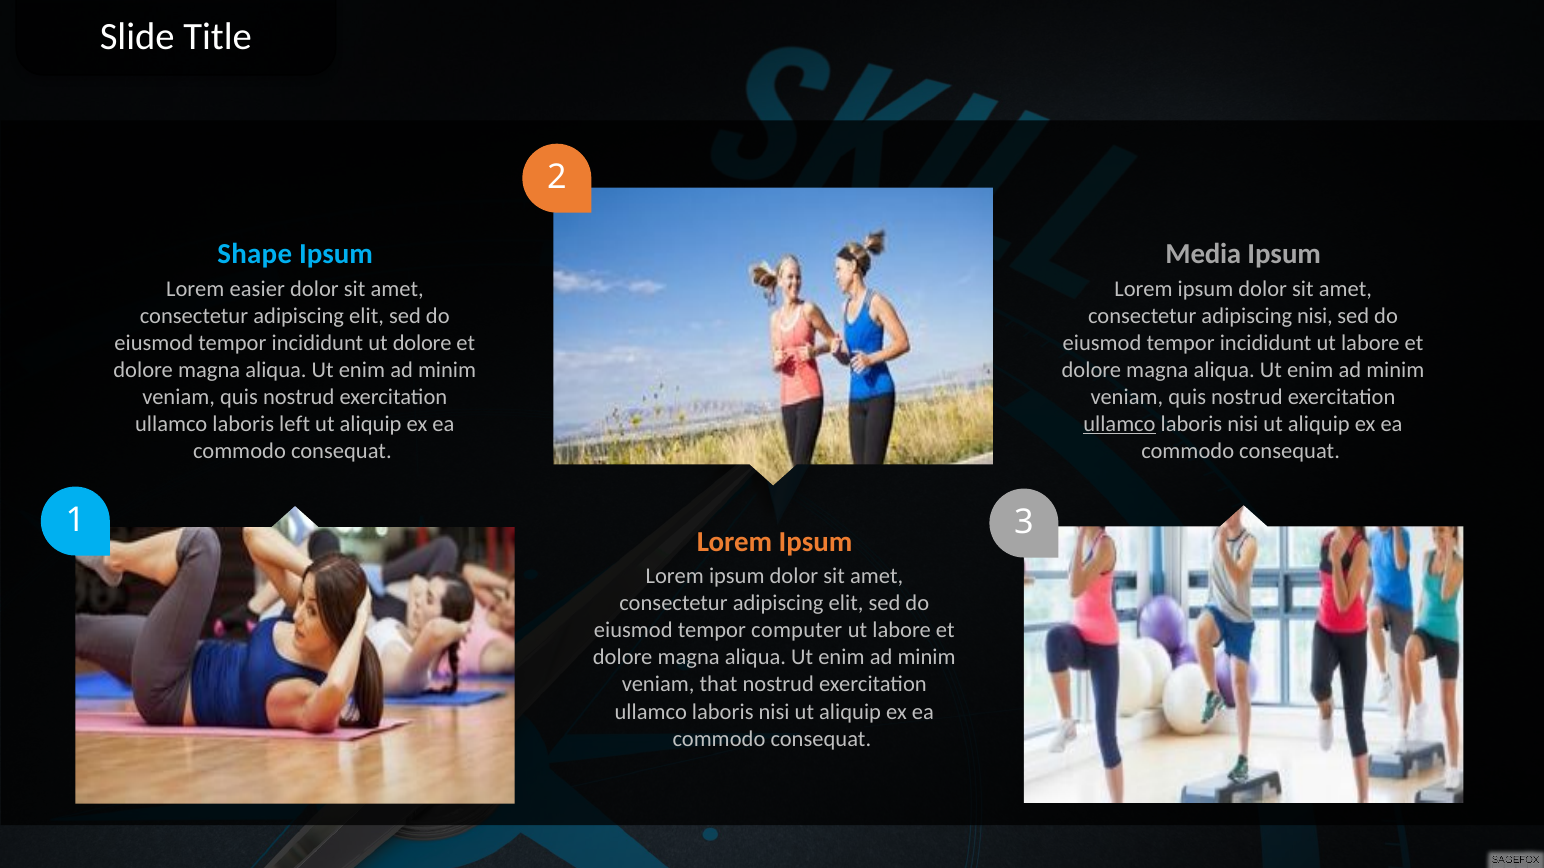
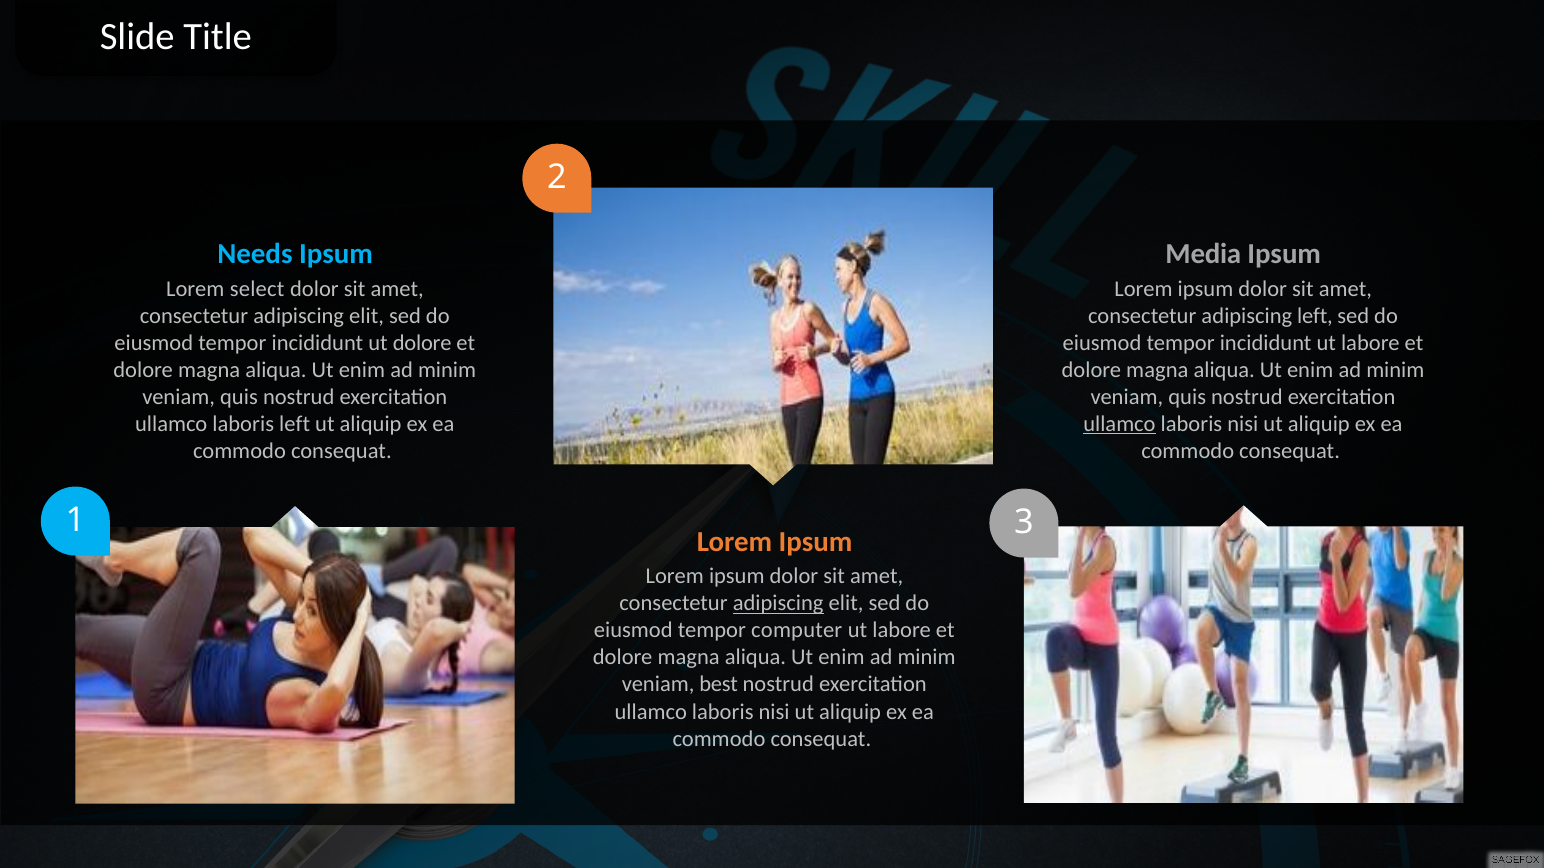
Shape: Shape -> Needs
easier: easier -> select
adipiscing nisi: nisi -> left
adipiscing at (778, 604) underline: none -> present
that: that -> best
